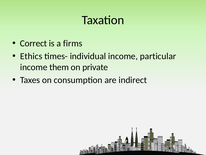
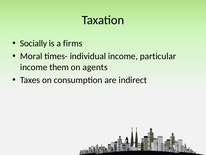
Correct: Correct -> Socially
Ethics: Ethics -> Moral
private: private -> agents
